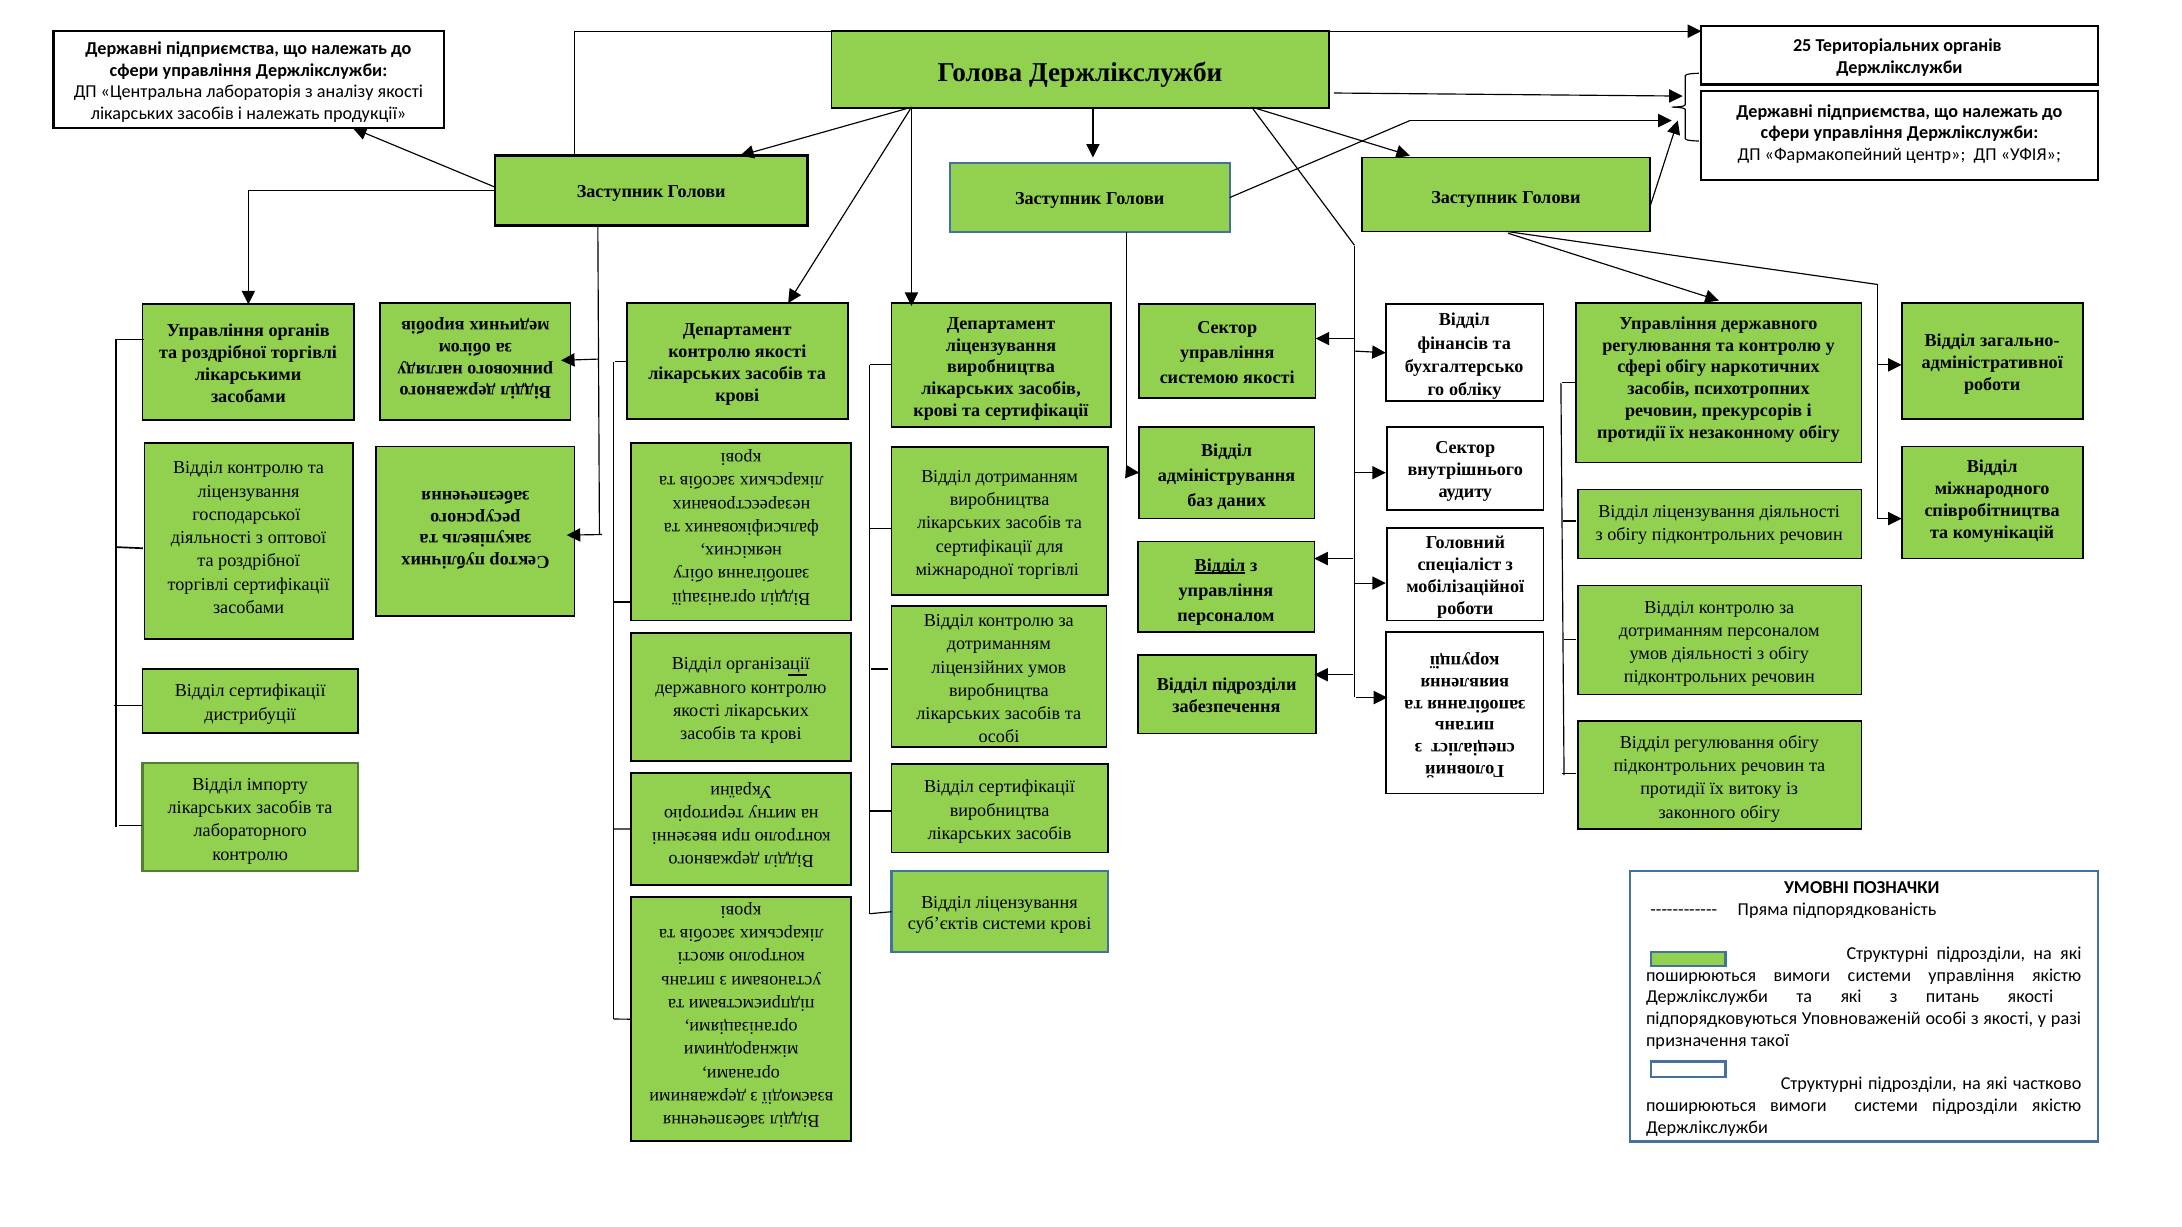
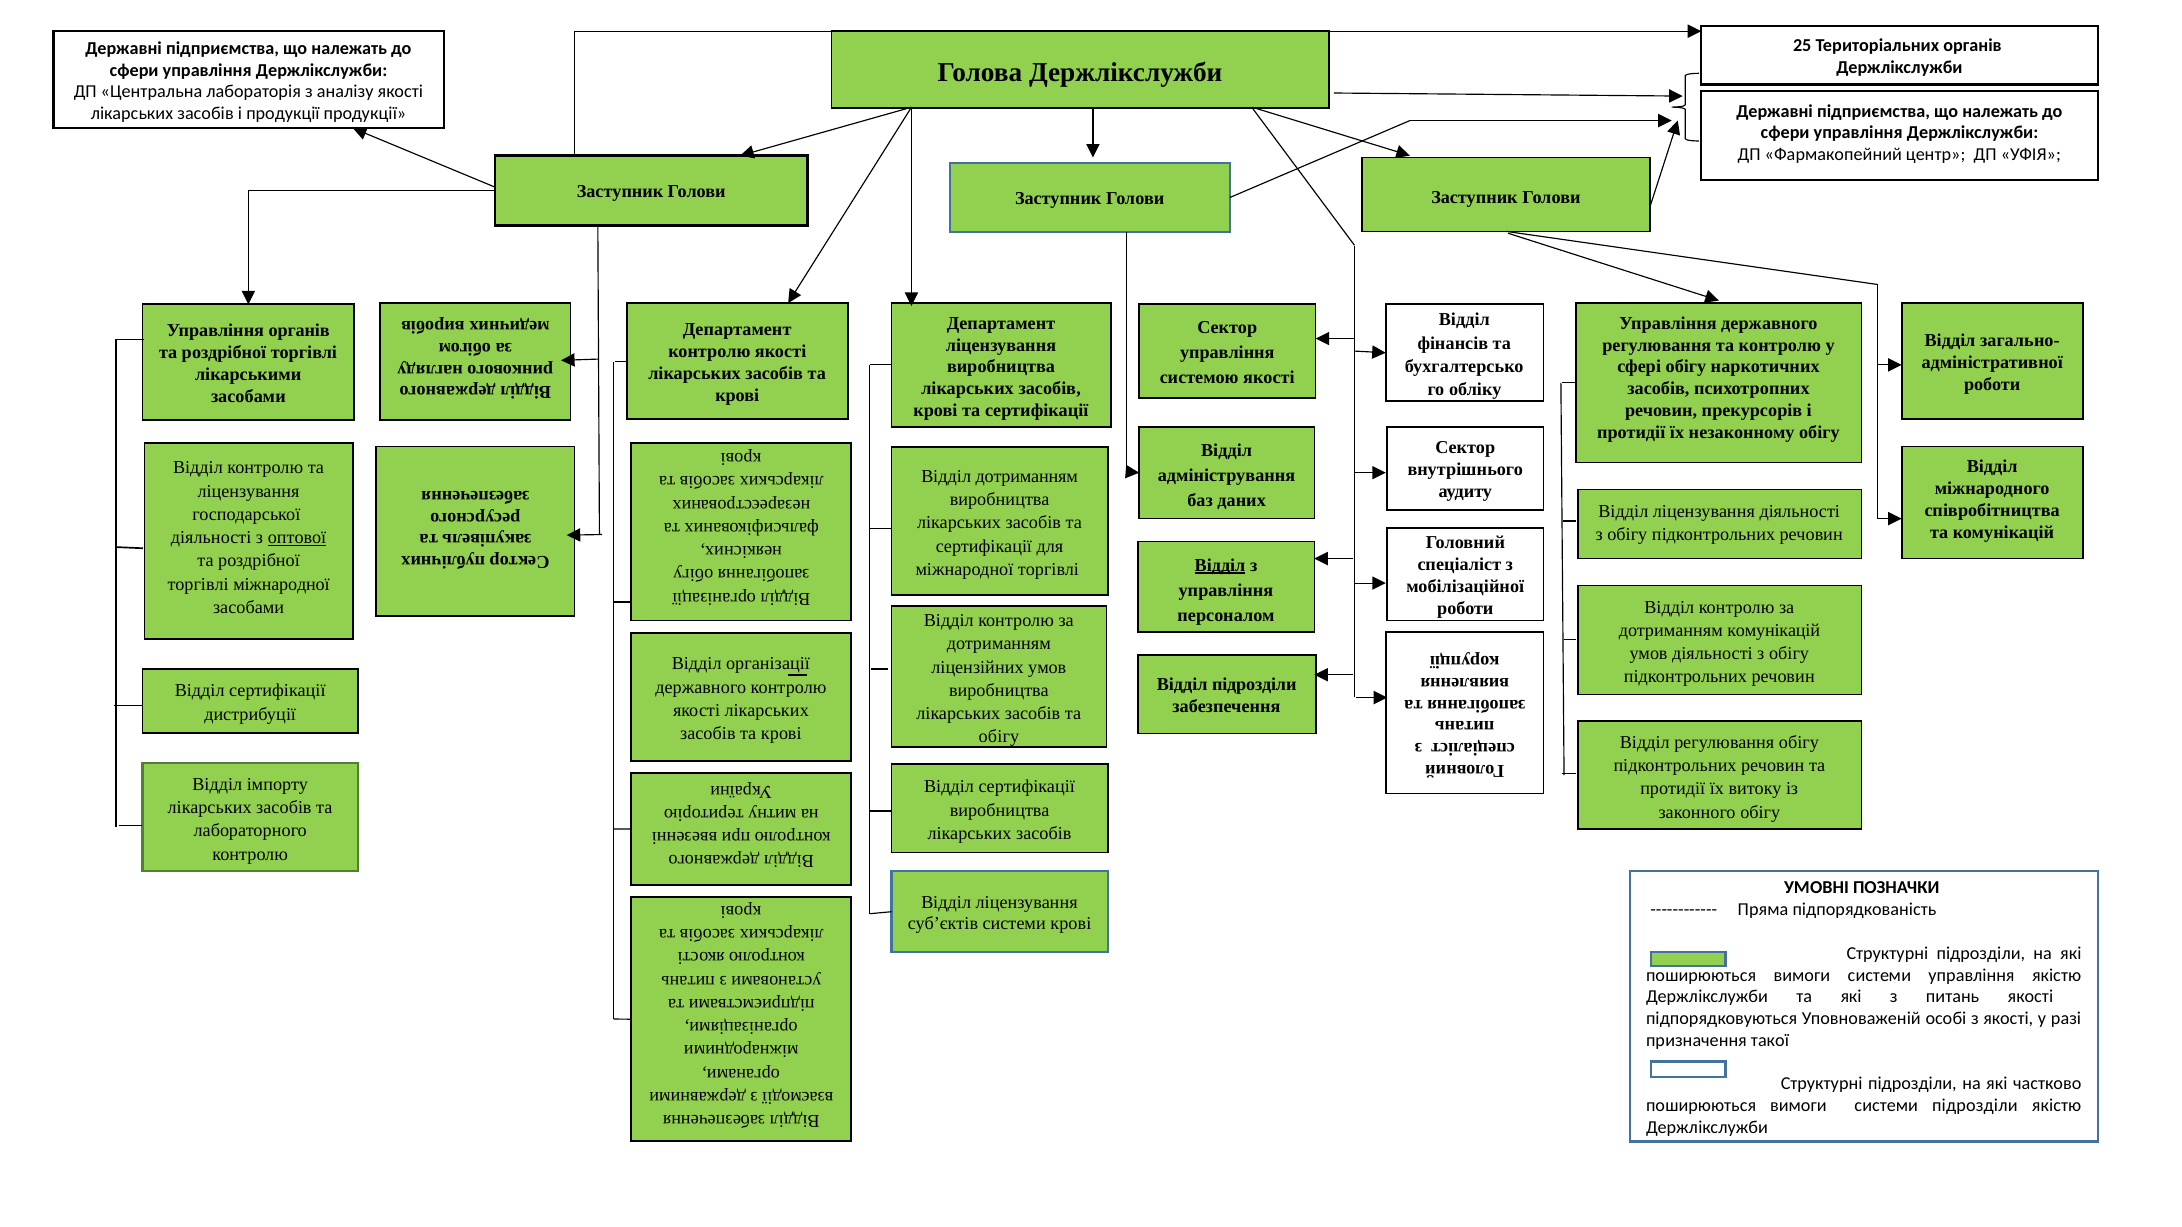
і належать: належать -> продукції
оптової underline: none -> present
торгівлі сертифікації: сертифікації -> міжнародної
дотриманням персоналом: персоналом -> комунікацій
особі at (999, 737): особі -> обігу
